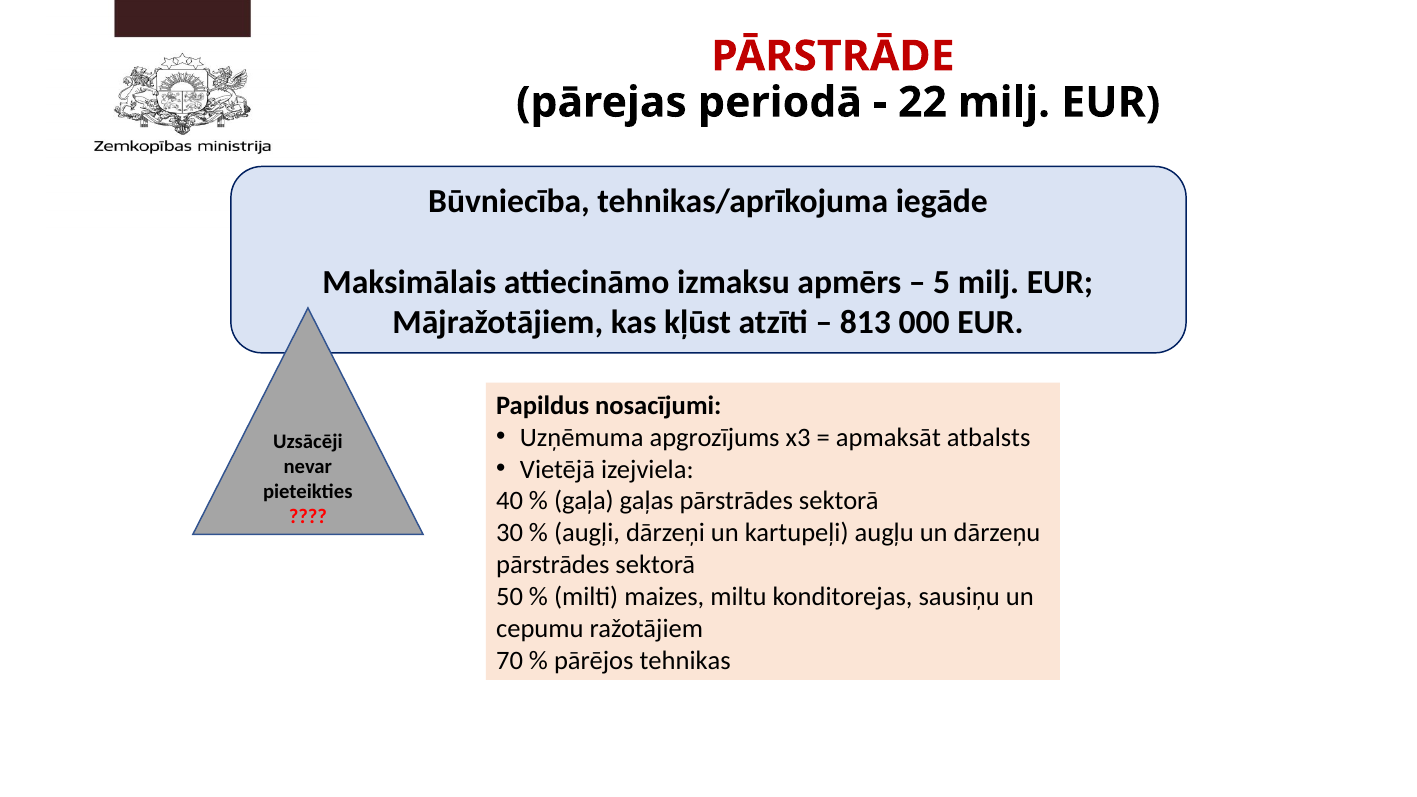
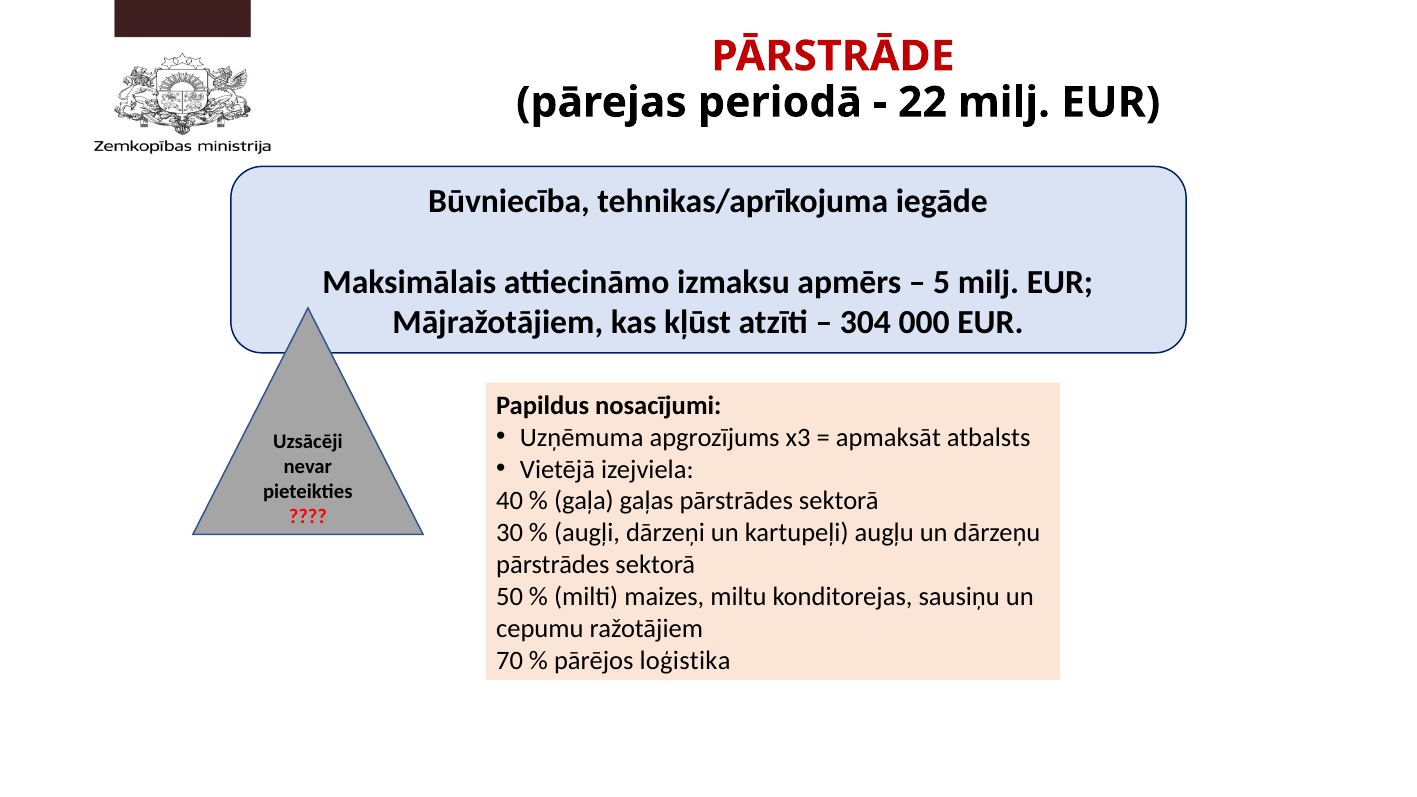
813: 813 -> 304
tehnikas: tehnikas -> loģistika
